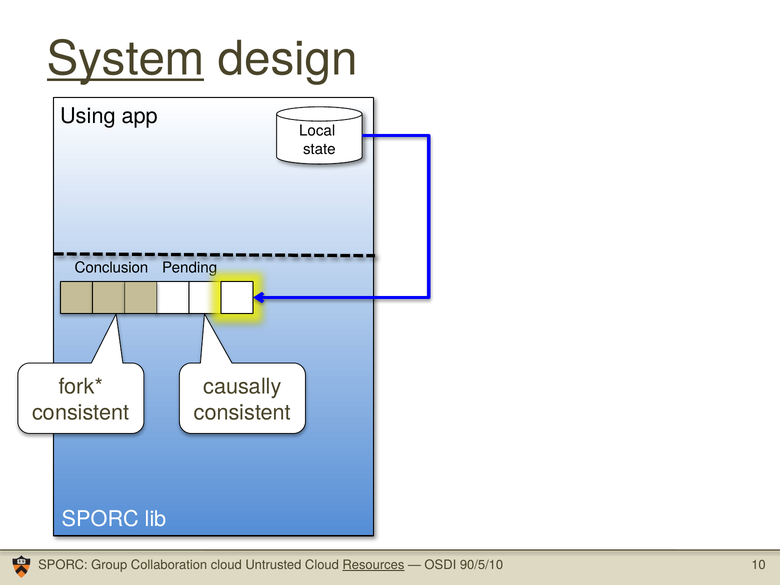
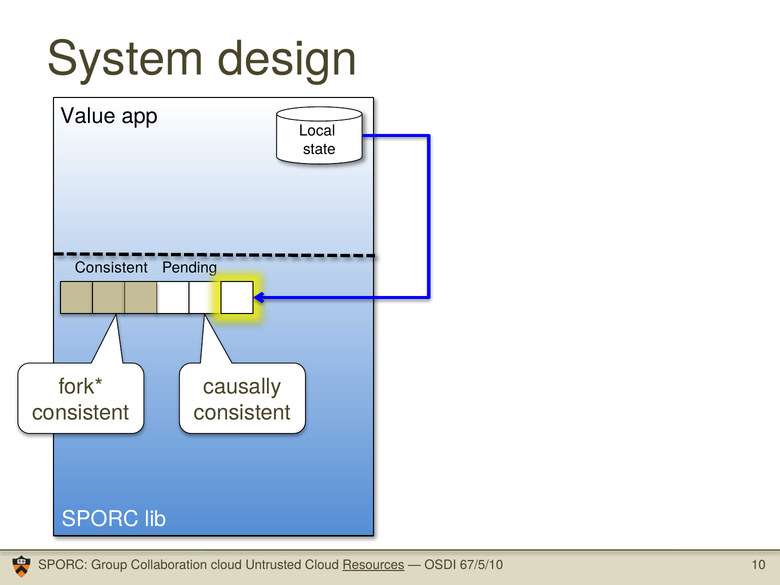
System underline: present -> none
Using: Using -> Value
Conclusion at (111, 268): Conclusion -> Consistent
90/5/10: 90/5/10 -> 67/5/10
